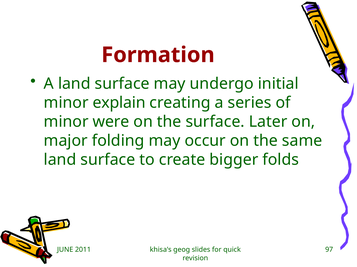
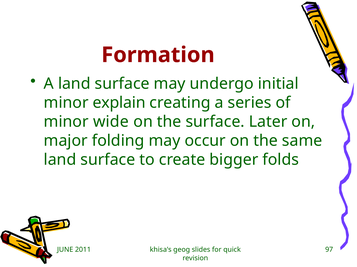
were: were -> wide
